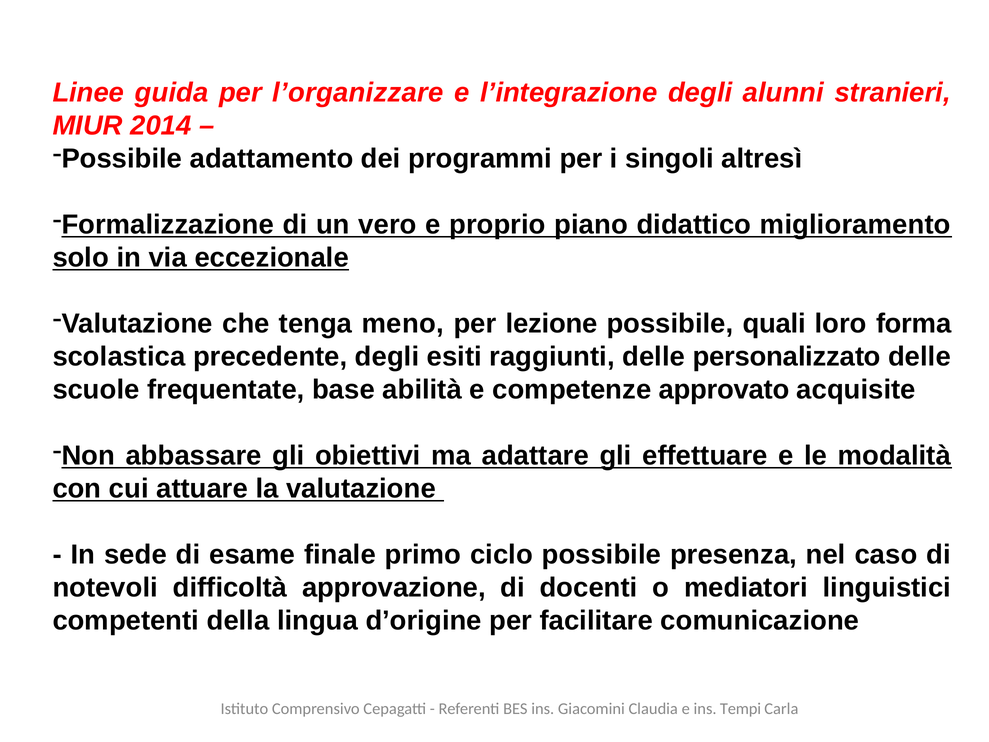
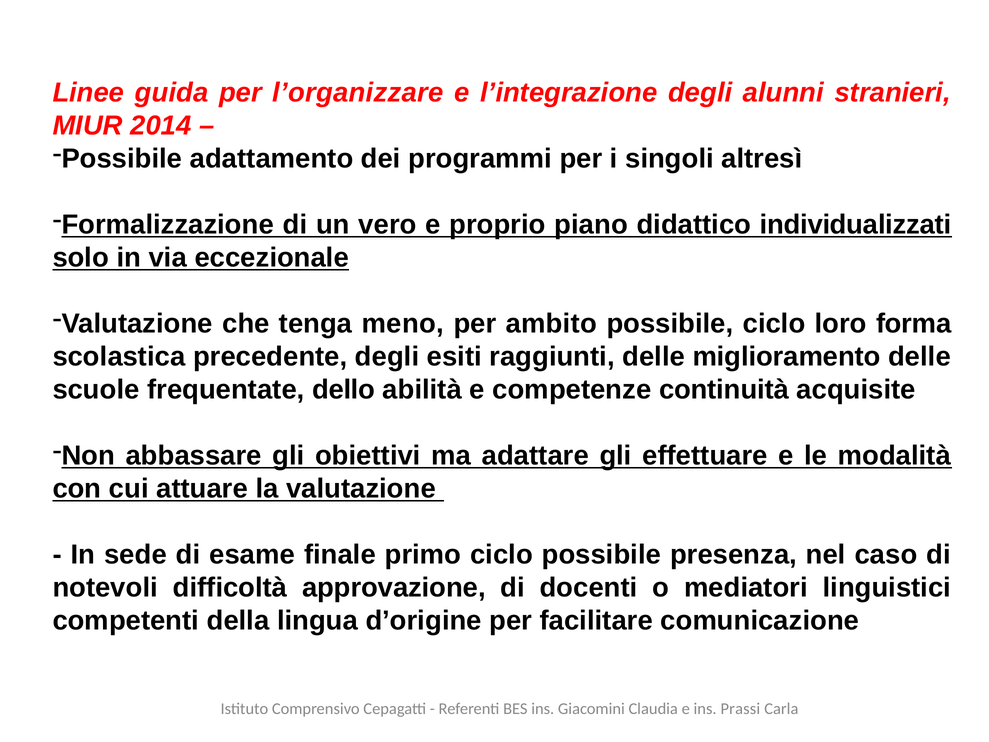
miglioramento: miglioramento -> individualizzati
lezione: lezione -> ambito
possibile quali: quali -> ciclo
personalizzato: personalizzato -> miglioramento
base: base -> dello
approvato: approvato -> continuità
Tempi: Tempi -> Prassi
